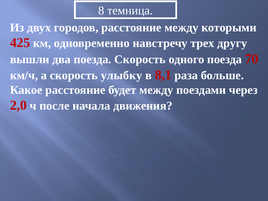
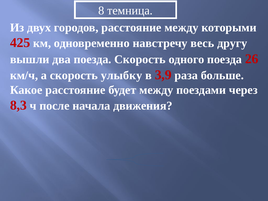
трех: трех -> весь
70: 70 -> 26
8,1: 8,1 -> 3,9
2,0: 2,0 -> 8,3
